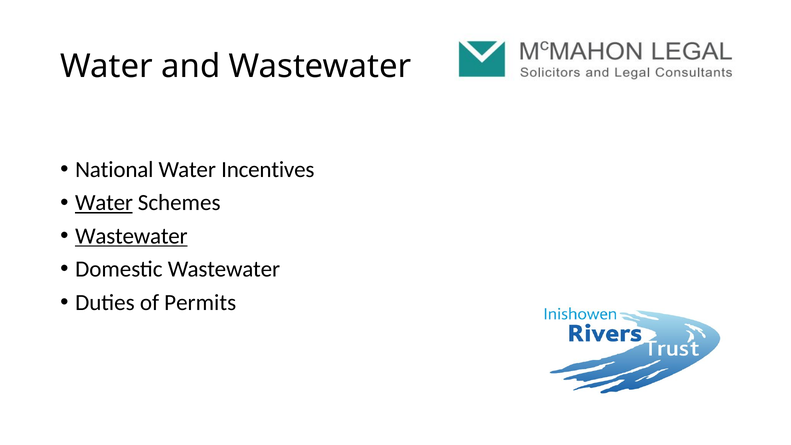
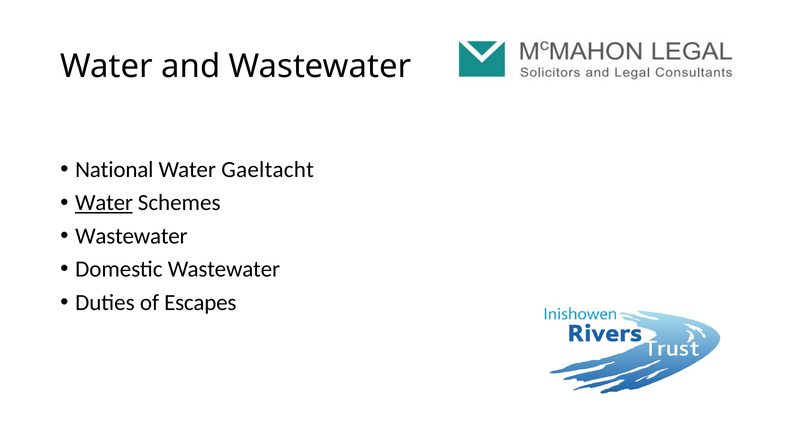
Incentives: Incentives -> Gaeltacht
Wastewater at (131, 236) underline: present -> none
Permits: Permits -> Escapes
